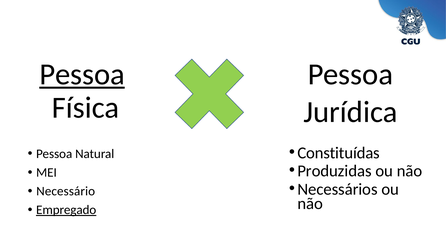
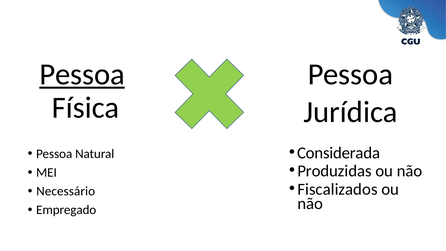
Constituídas: Constituídas -> Considerada
Necessários: Necessários -> Fiscalizados
Empregado underline: present -> none
